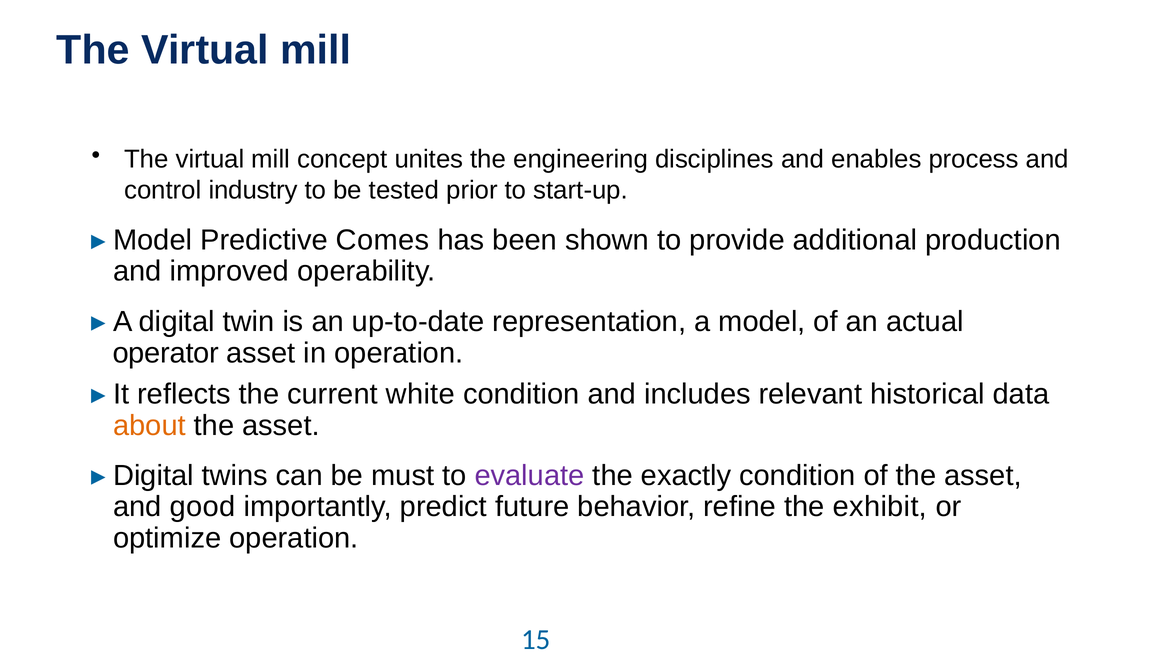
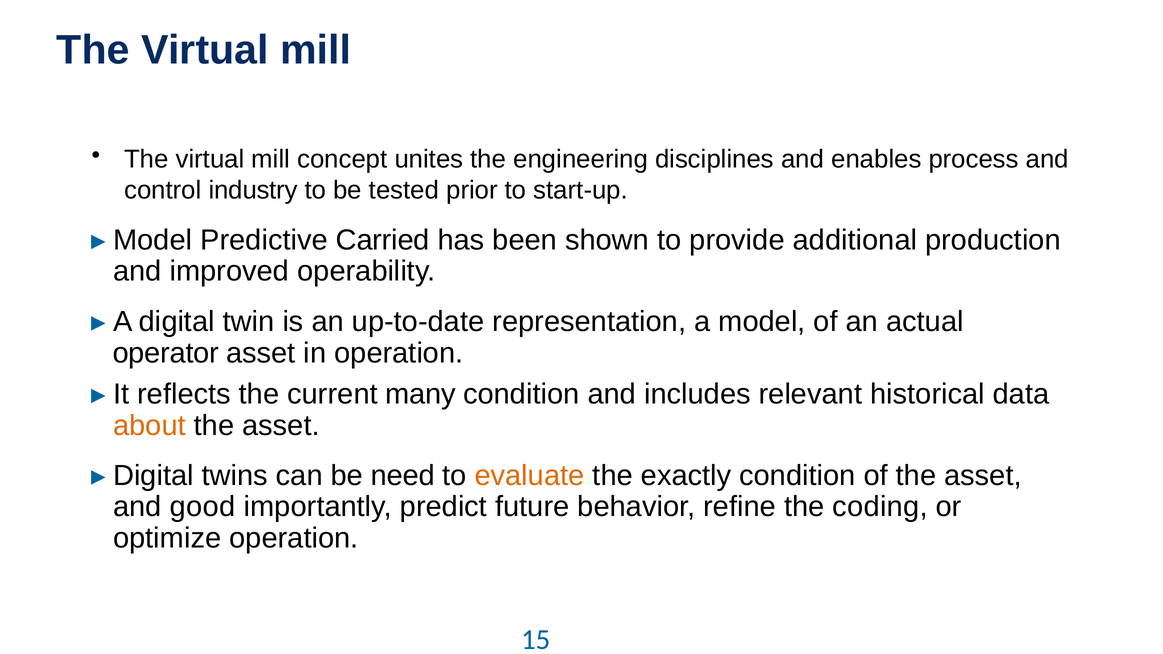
Comes: Comes -> Carried
white: white -> many
must: must -> need
evaluate colour: purple -> orange
exhibit: exhibit -> coding
